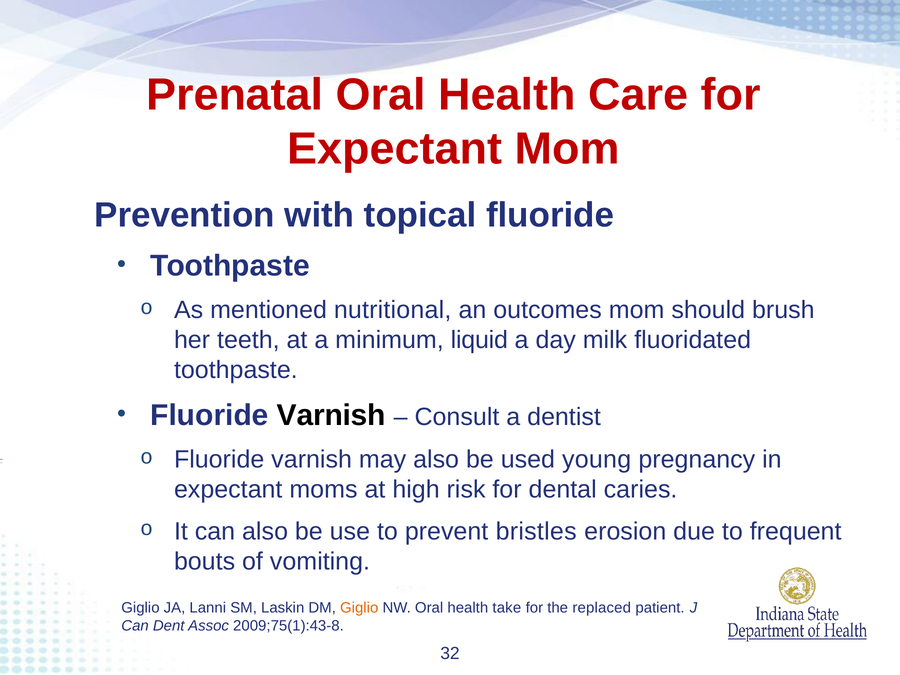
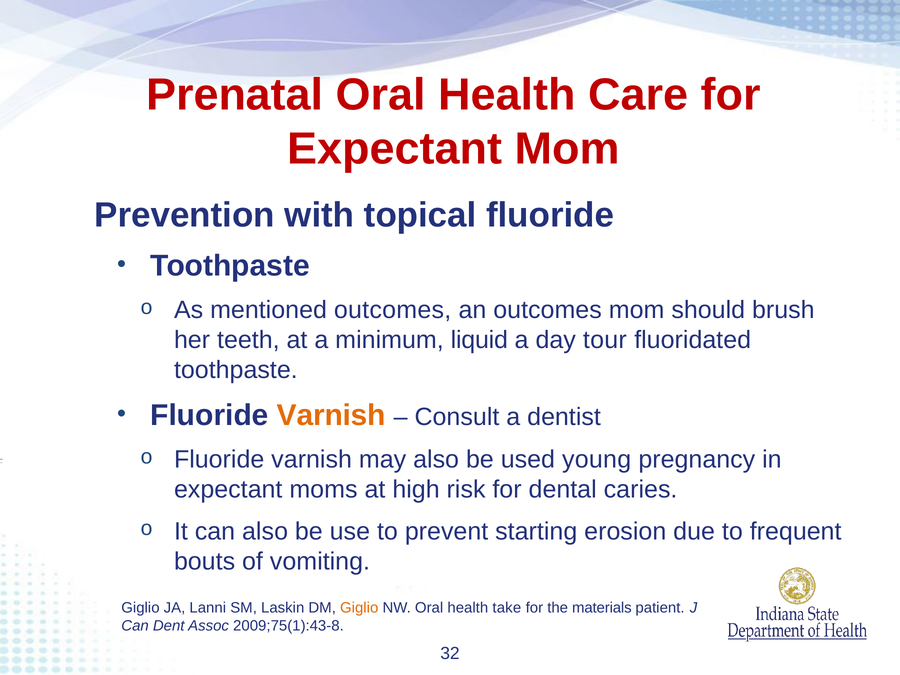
mentioned nutritional: nutritional -> outcomes
milk: milk -> tour
Varnish at (331, 415) colour: black -> orange
bristles: bristles -> starting
replaced: replaced -> materials
